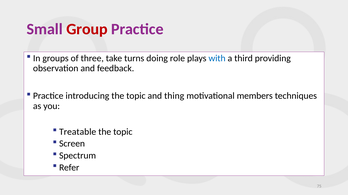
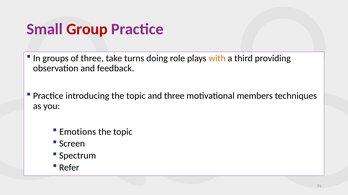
with colour: blue -> orange
and thing: thing -> three
Treatable: Treatable -> Emotions
